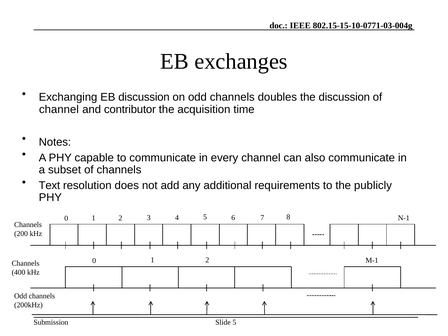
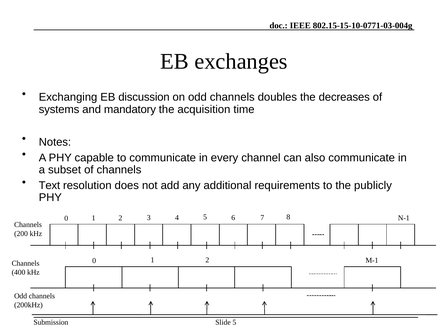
the discussion: discussion -> decreases
channel at (59, 109): channel -> systems
contributor: contributor -> mandatory
